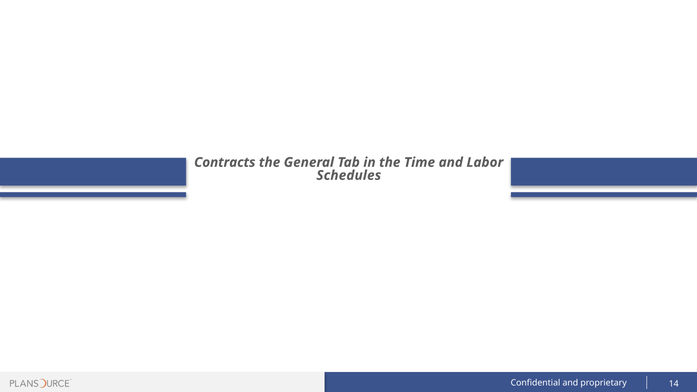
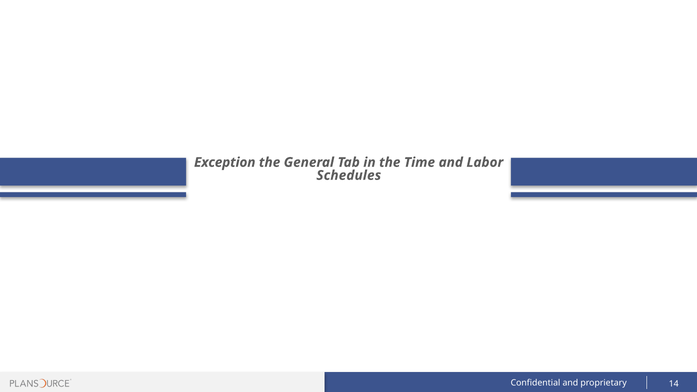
Contracts: Contracts -> Exception
